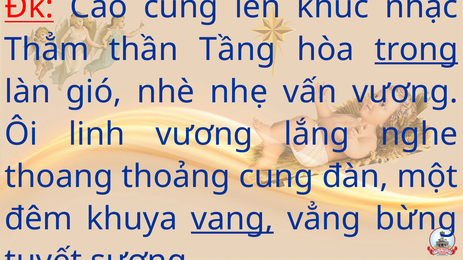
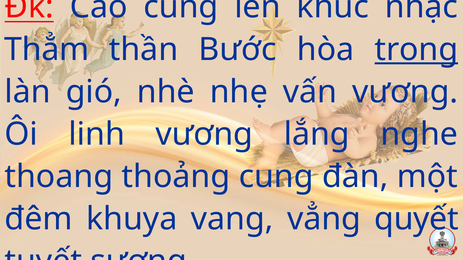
Tầng: Tầng -> Bước
vang underline: present -> none
bừng: bừng -> quyết
